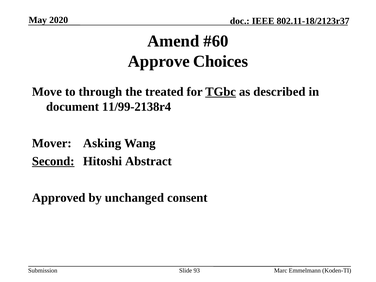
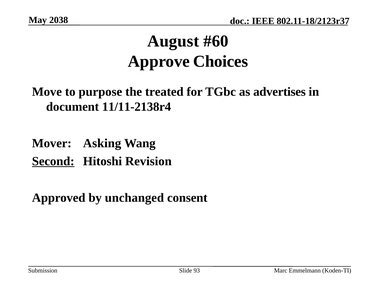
2020: 2020 -> 2038
Amend: Amend -> August
through: through -> purpose
TGbc underline: present -> none
described: described -> advertises
11/99-2138r4: 11/99-2138r4 -> 11/11-2138r4
Abstract: Abstract -> Revision
